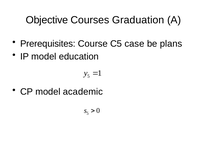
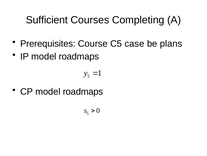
Objective: Objective -> Sufficient
Graduation: Graduation -> Completing
IP model education: education -> roadmaps
CP model academic: academic -> roadmaps
